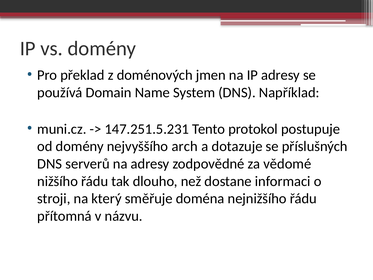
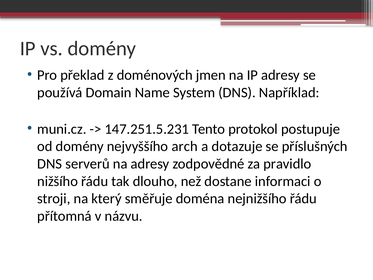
vědomé: vědomé -> pravidlo
